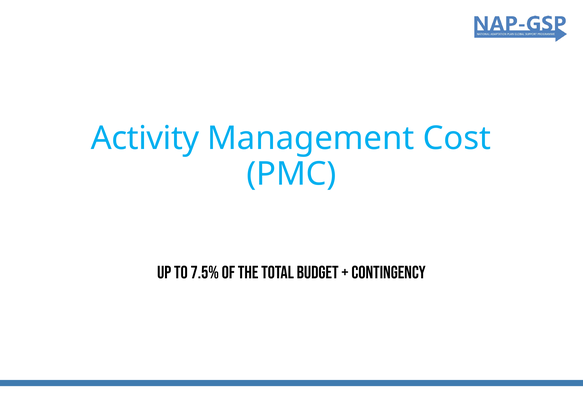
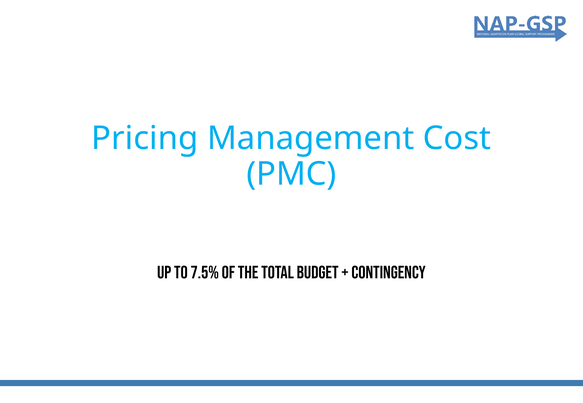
Activity: Activity -> Pricing
